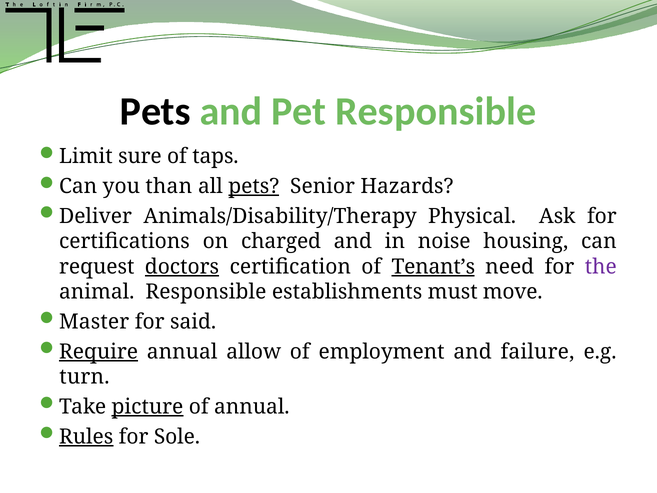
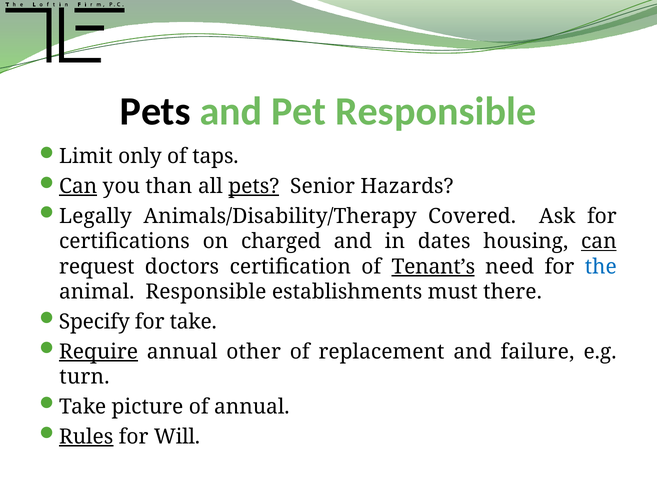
sure: sure -> only
Can at (78, 186) underline: none -> present
Deliver: Deliver -> Legally
Physical: Physical -> Covered
noise: noise -> dates
can at (599, 241) underline: none -> present
doctors underline: present -> none
the colour: purple -> blue
move: move -> there
Master: Master -> Specify
for said: said -> take
allow: allow -> other
employment: employment -> replacement
picture underline: present -> none
Sole: Sole -> Will
